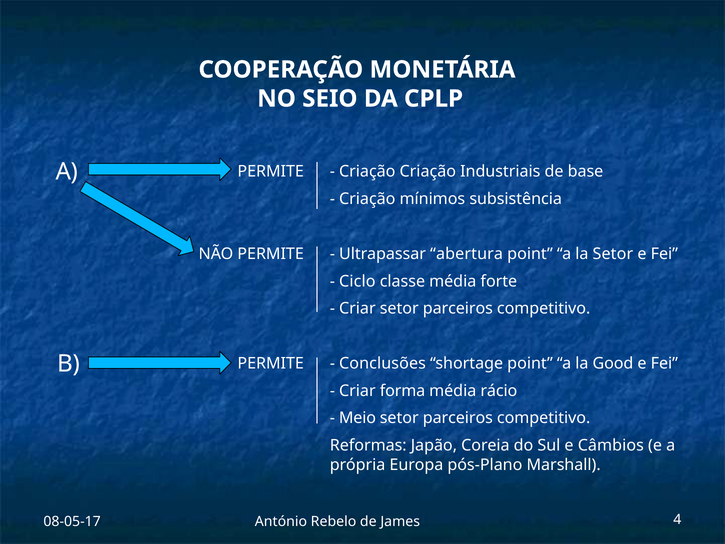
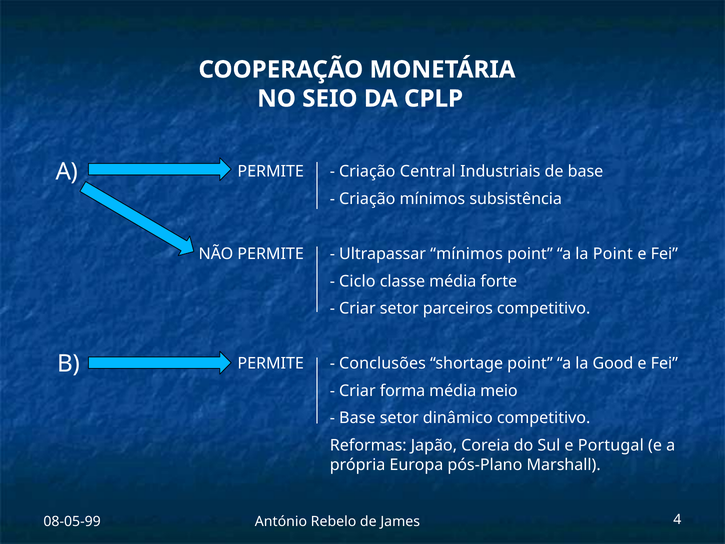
Criação Criação: Criação -> Central
Ultrapassar abertura: abertura -> mínimos
la Setor: Setor -> Point
rácio: rácio -> meio
Meio at (357, 418): Meio -> Base
parceiros at (458, 418): parceiros -> dinâmico
Câmbios: Câmbios -> Portugal
08-05-17: 08-05-17 -> 08-05-99
